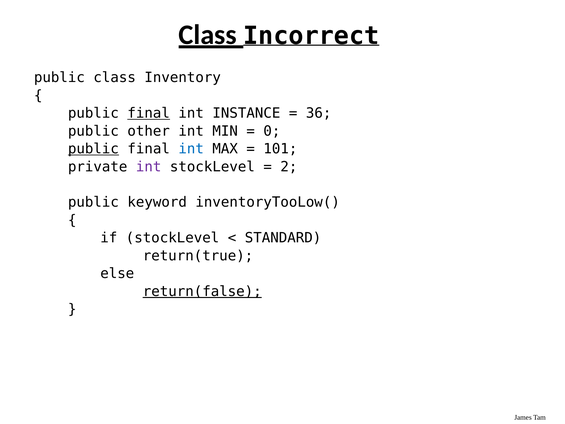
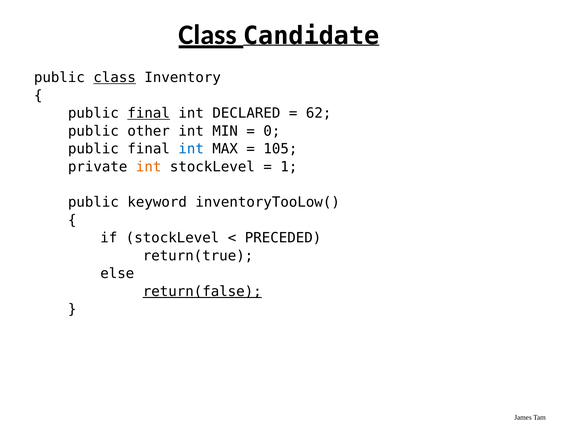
Incorrect: Incorrect -> Candidate
class at (115, 78) underline: none -> present
INSTANCE: INSTANCE -> DECLARED
36: 36 -> 62
public at (93, 149) underline: present -> none
101: 101 -> 105
int at (149, 167) colour: purple -> orange
2: 2 -> 1
STANDARD: STANDARD -> PRECEDED
